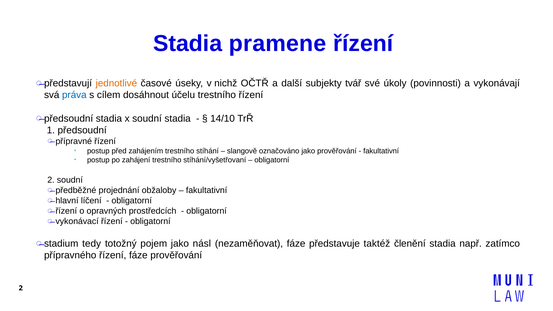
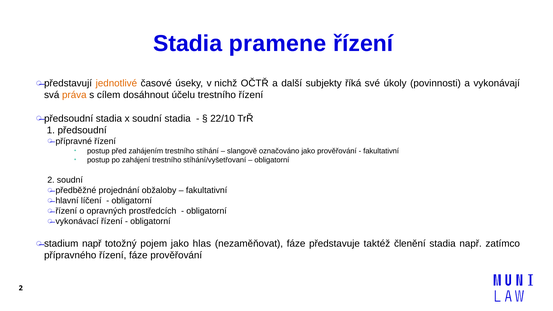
tvář: tvář -> říká
práva colour: blue -> orange
14/10: 14/10 -> 22/10
tedy at (92, 244): tedy -> např
násl: násl -> hlas
